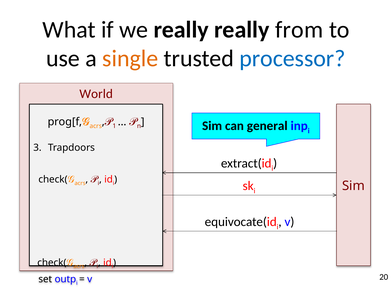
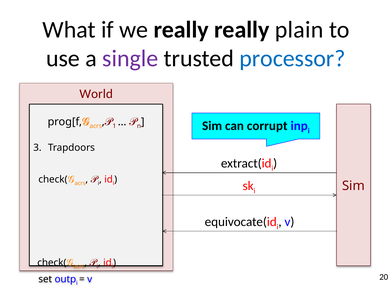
from: from -> plain
single colour: orange -> purple
general: general -> corrupt
